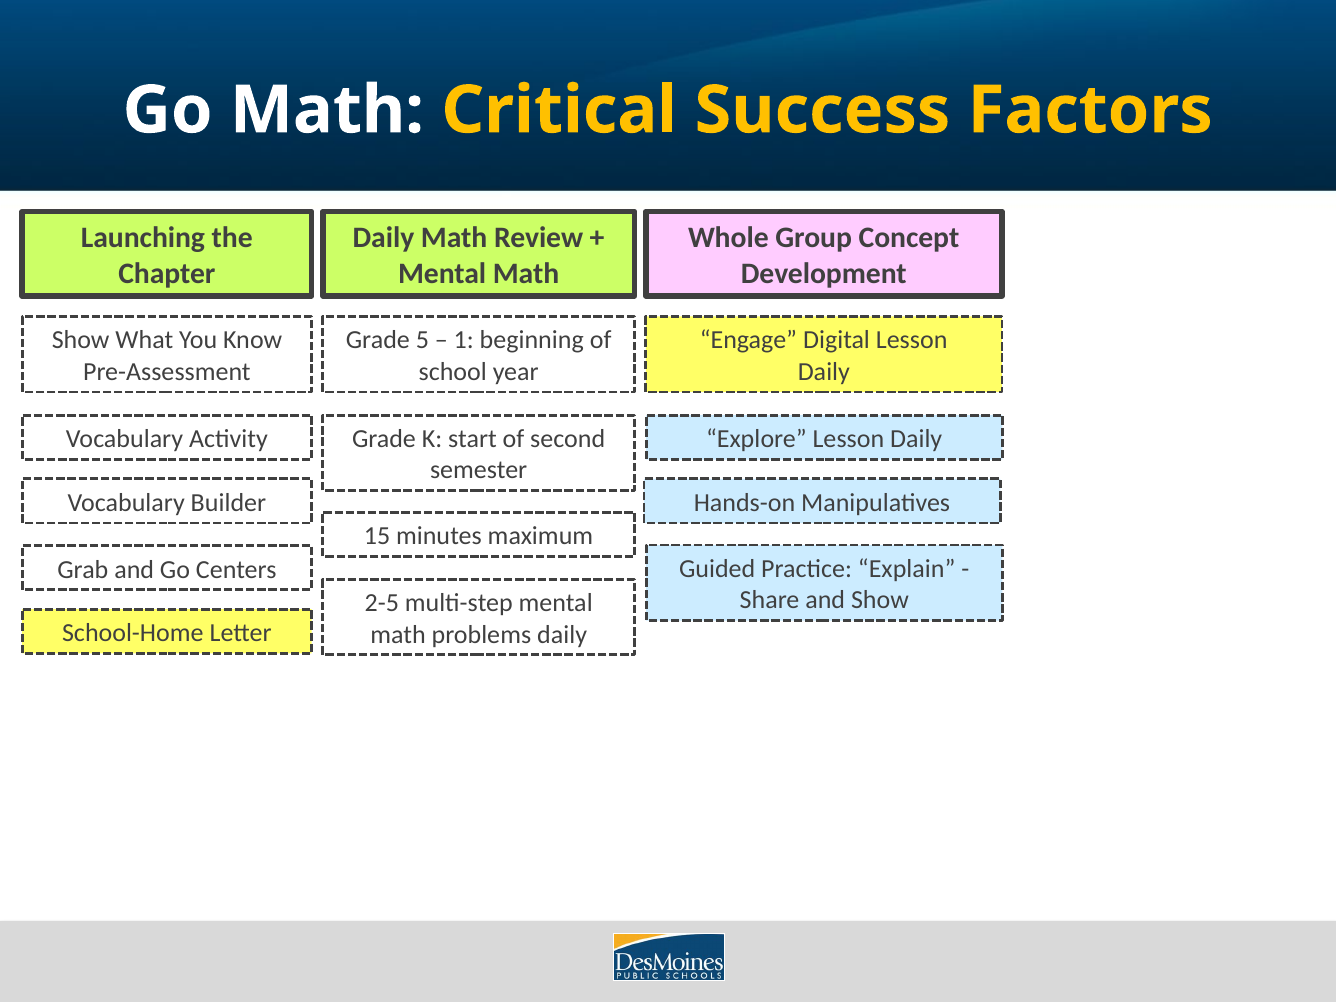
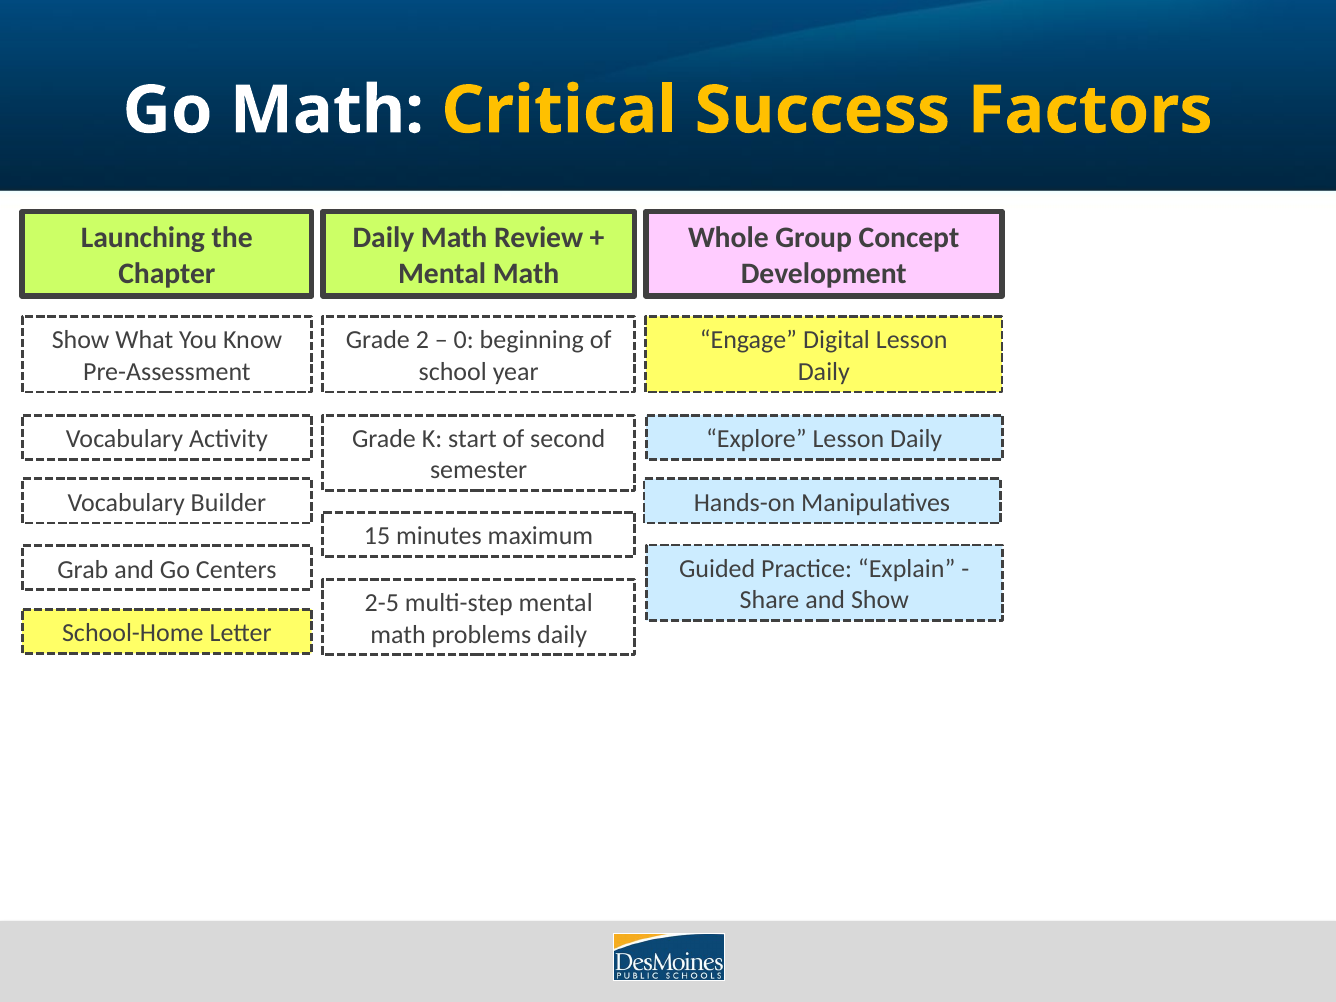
5: 5 -> 2
1: 1 -> 0
